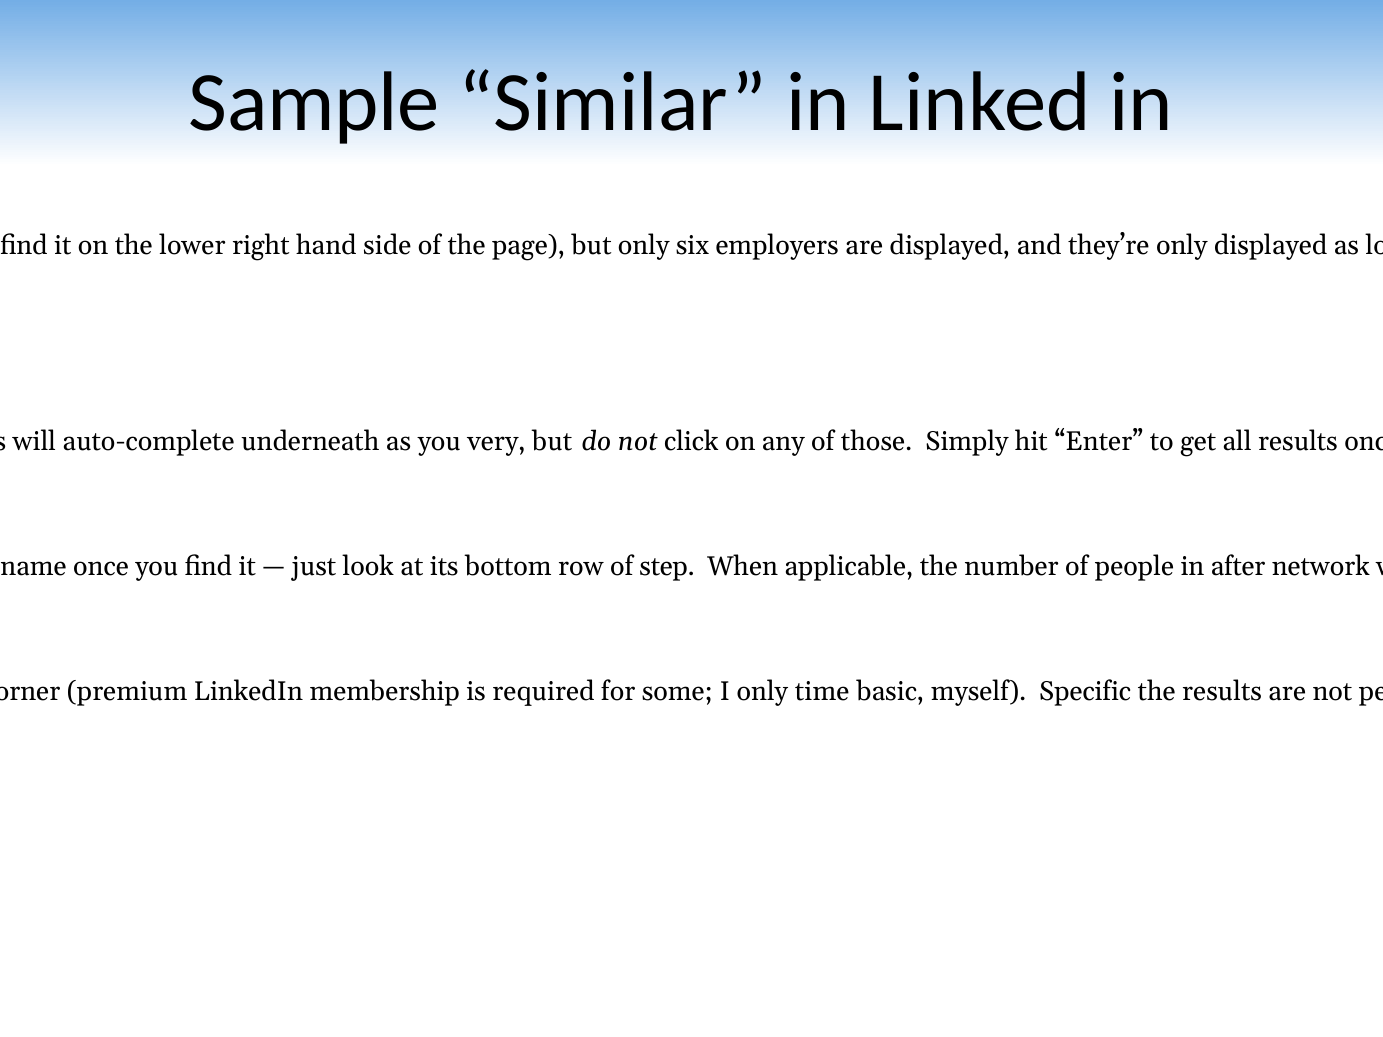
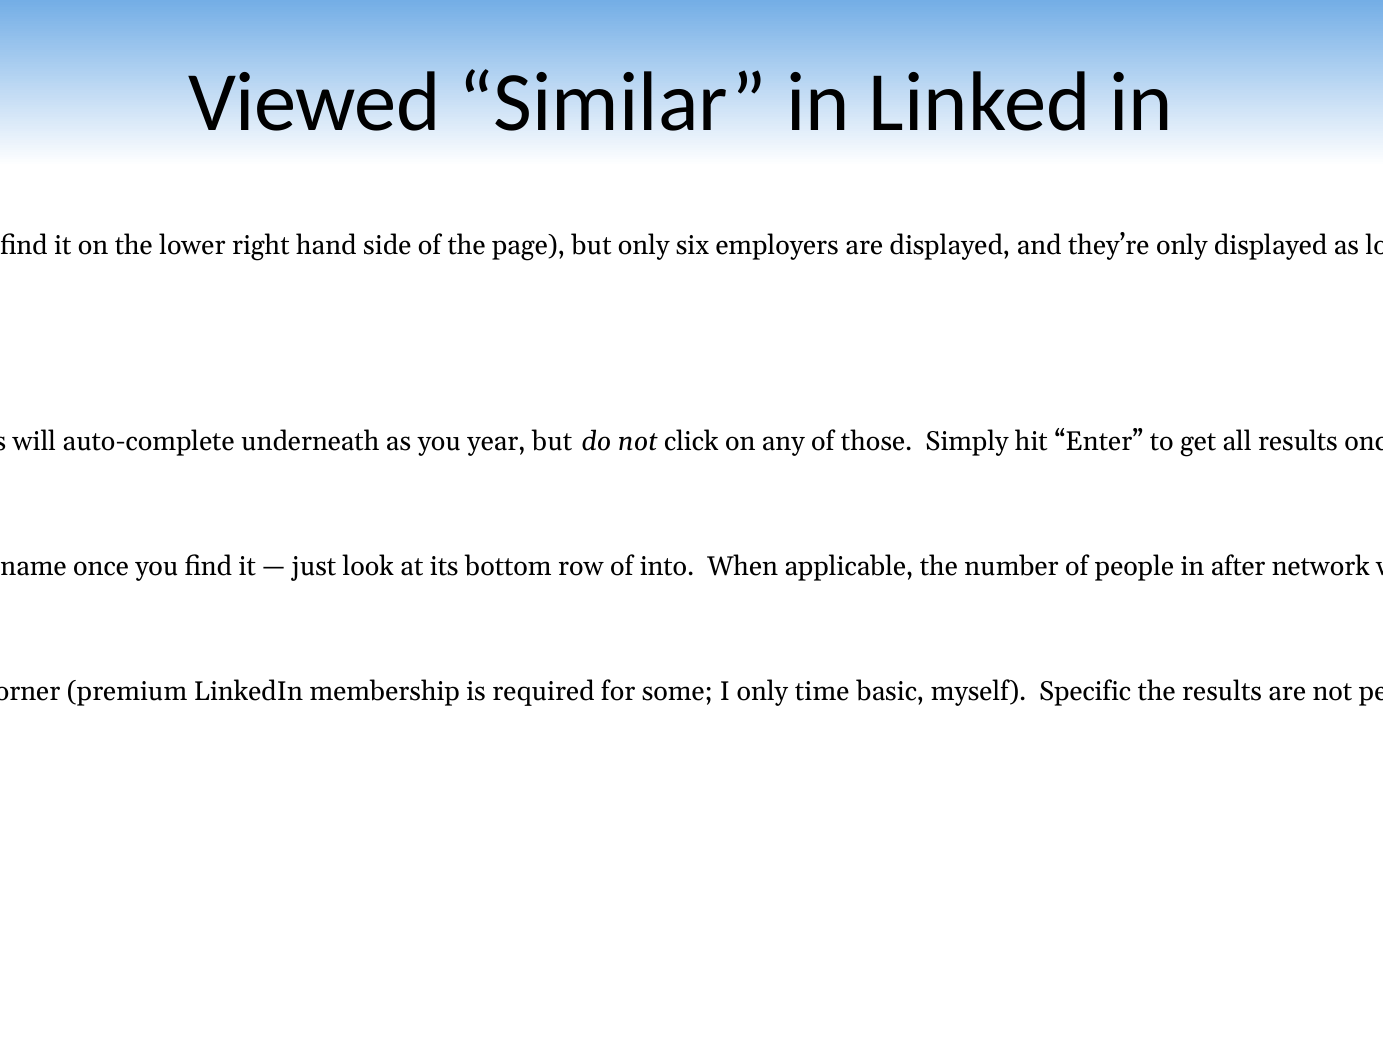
Sample at (314, 103): Sample -> Viewed
very: very -> year
step: step -> into
